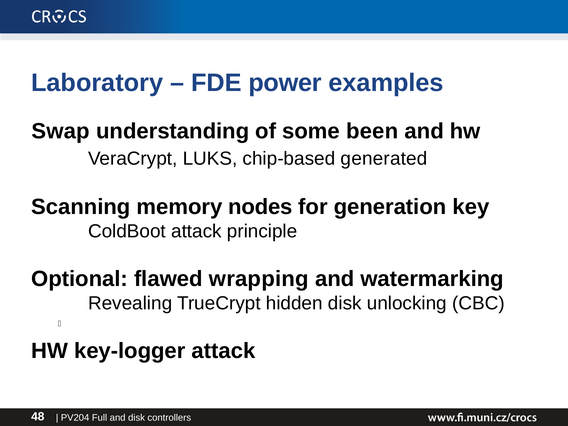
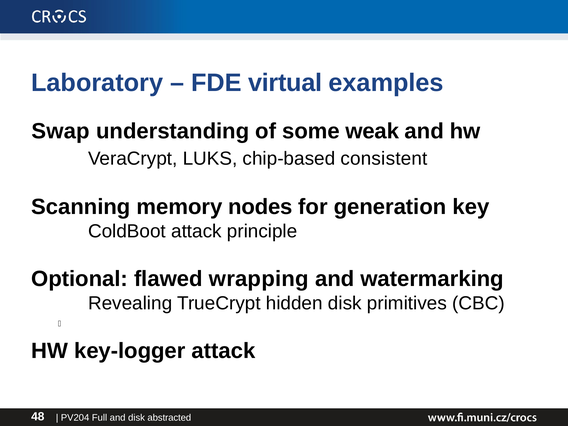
power: power -> virtual
been: been -> weak
generated: generated -> consistent
unlocking: unlocking -> primitives
controllers: controllers -> abstracted
